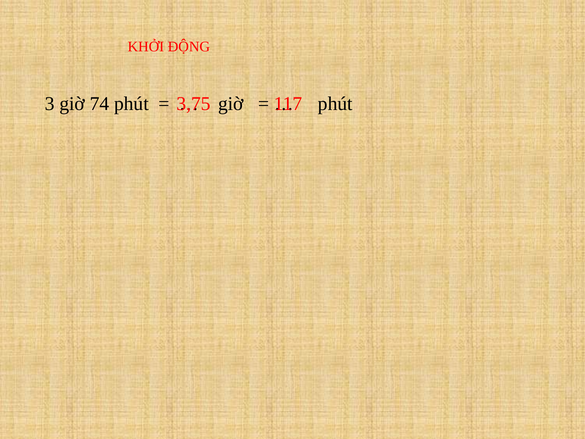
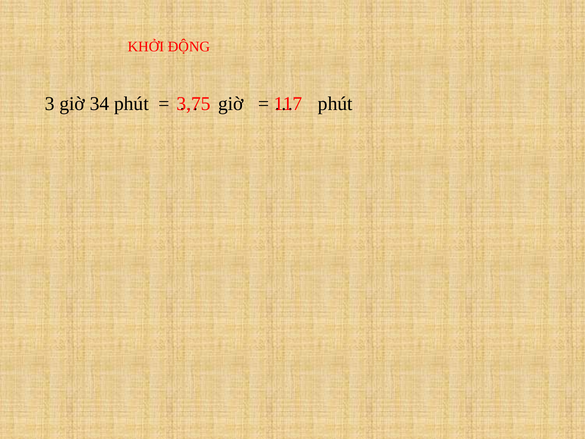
74: 74 -> 34
